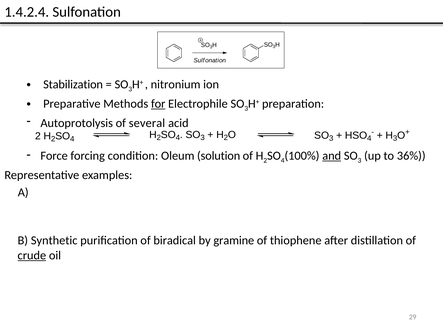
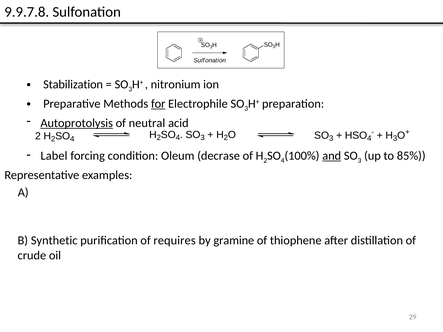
1.4.2.4: 1.4.2.4 -> 9.9.7.8
Autoprotolysis underline: none -> present
several: several -> neutral
Force: Force -> Label
solution: solution -> decrase
36%: 36% -> 85%
biradical: biradical -> requires
crude underline: present -> none
